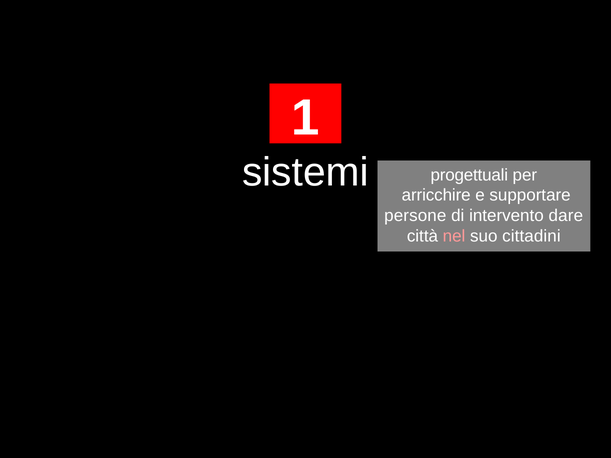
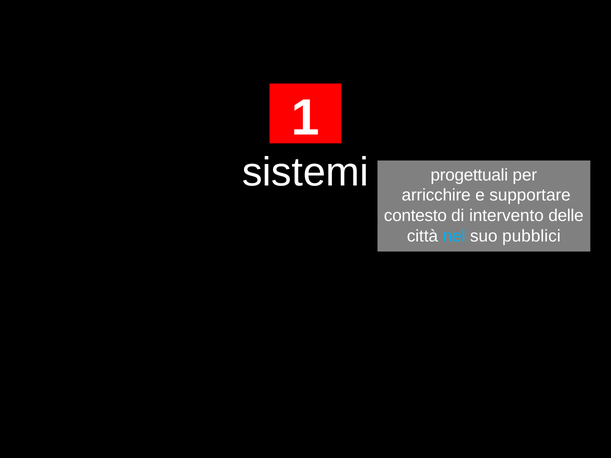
persone: persone -> contesto
dare: dare -> delle
nel colour: pink -> light blue
cittadini: cittadini -> pubblici
